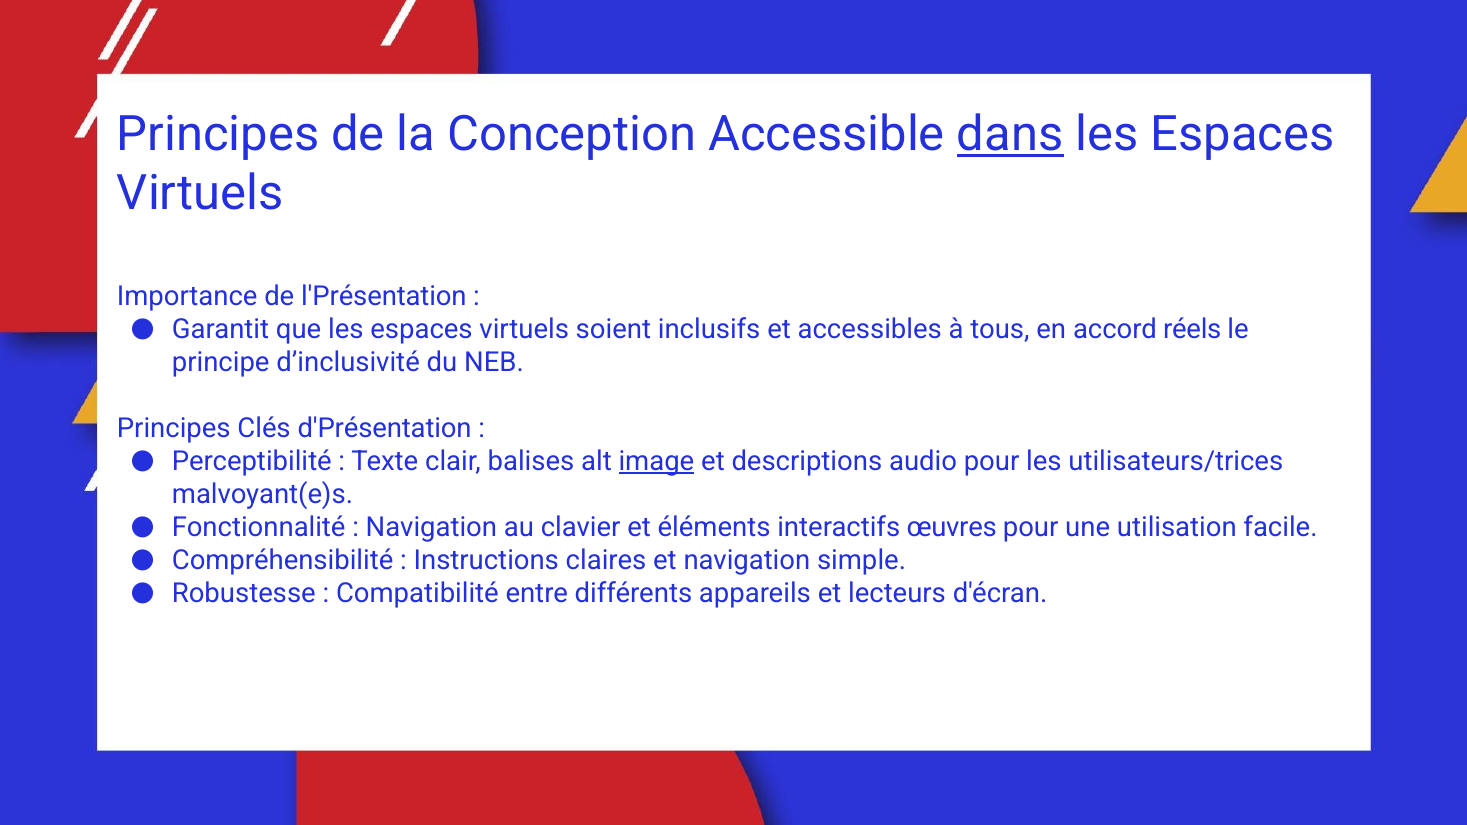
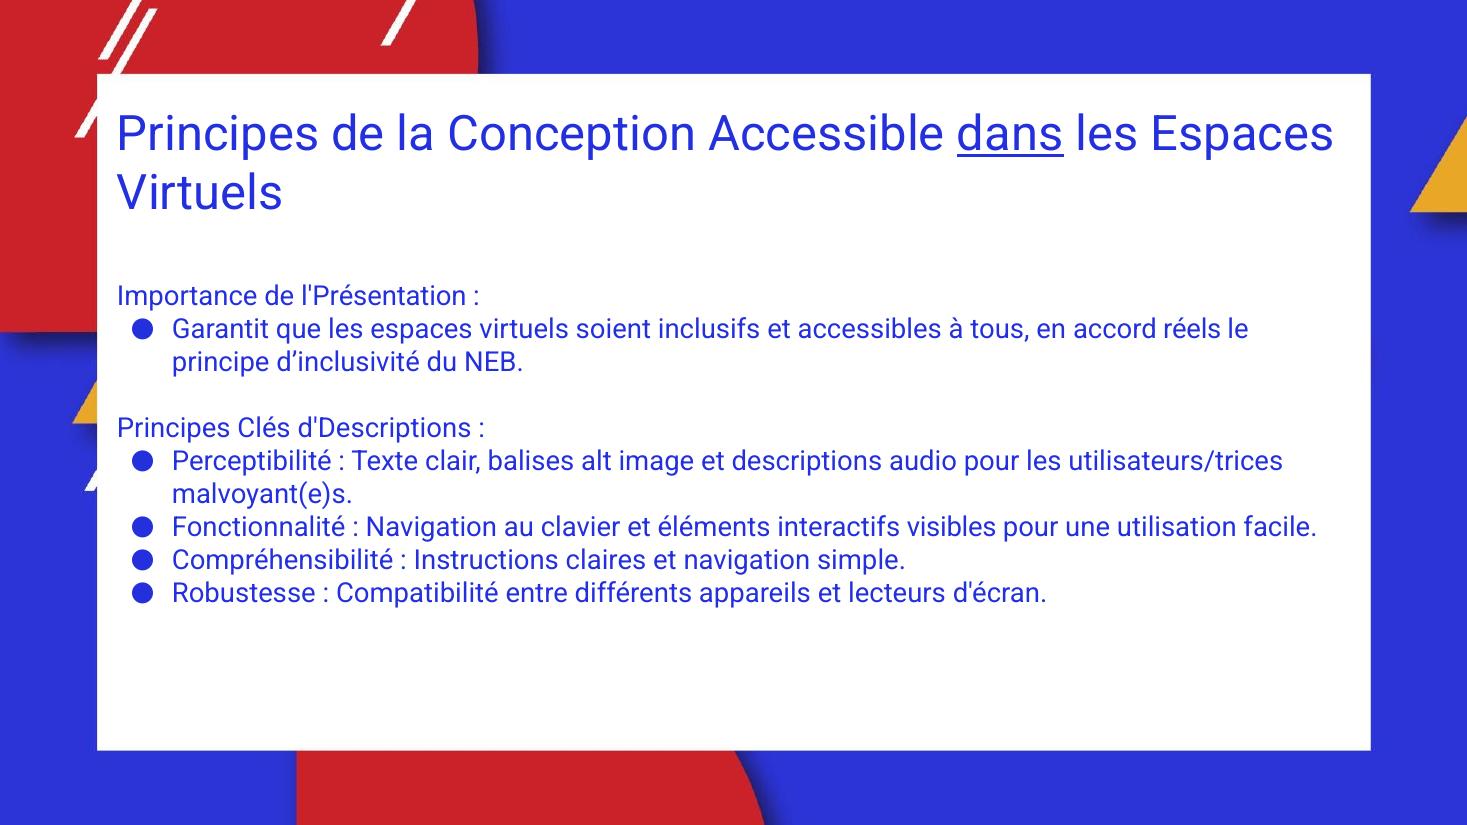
d'Présentation: d'Présentation -> d'Descriptions
image underline: present -> none
œuvres: œuvres -> visibles
